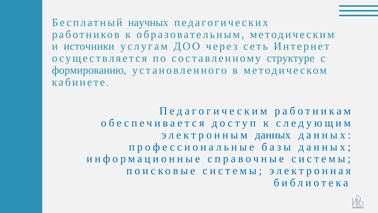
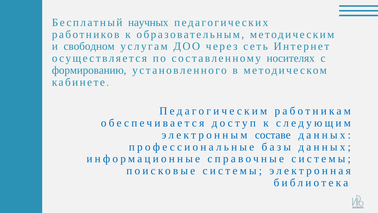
источники: источники -> свободном
структуре: структуре -> носителях
электронным данных: данных -> составе
